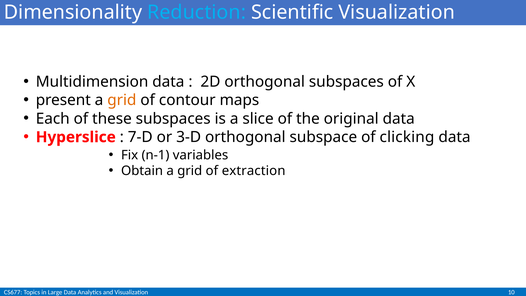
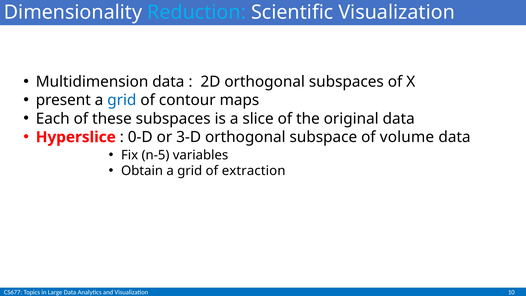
grid at (122, 100) colour: orange -> blue
7-D: 7-D -> 0-D
clicking: clicking -> volume
n-1: n-1 -> n-5
